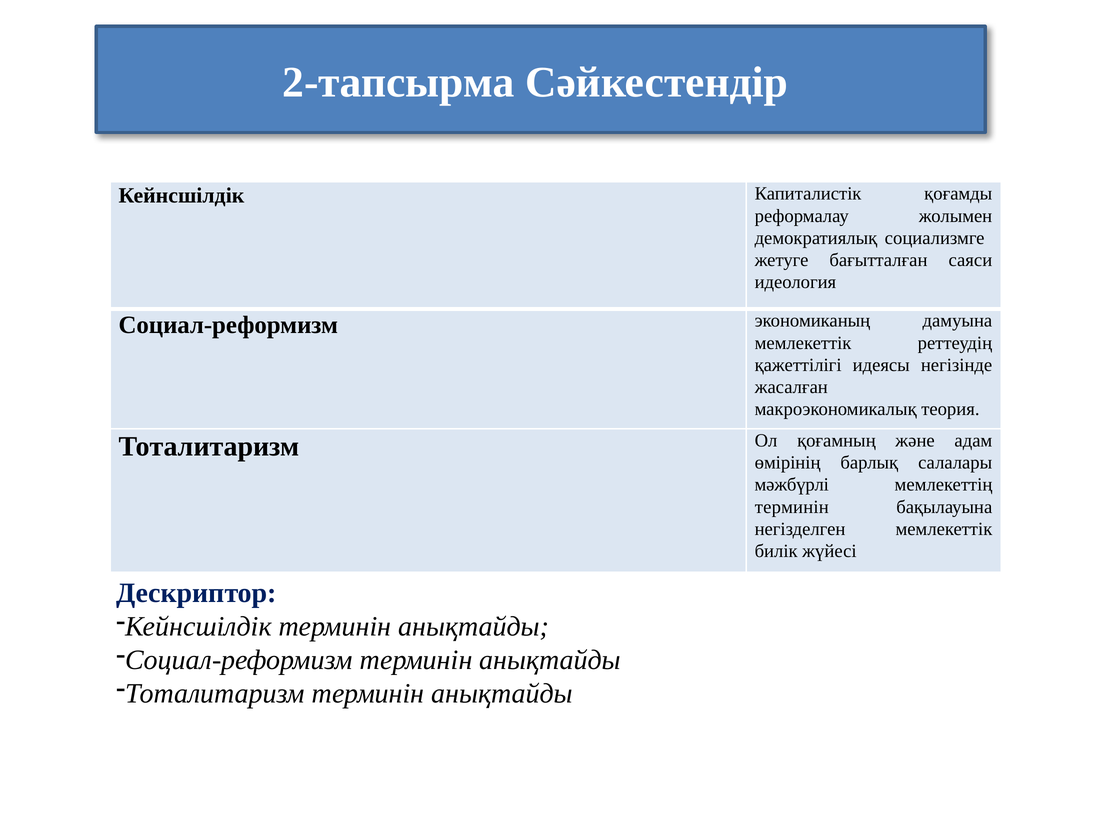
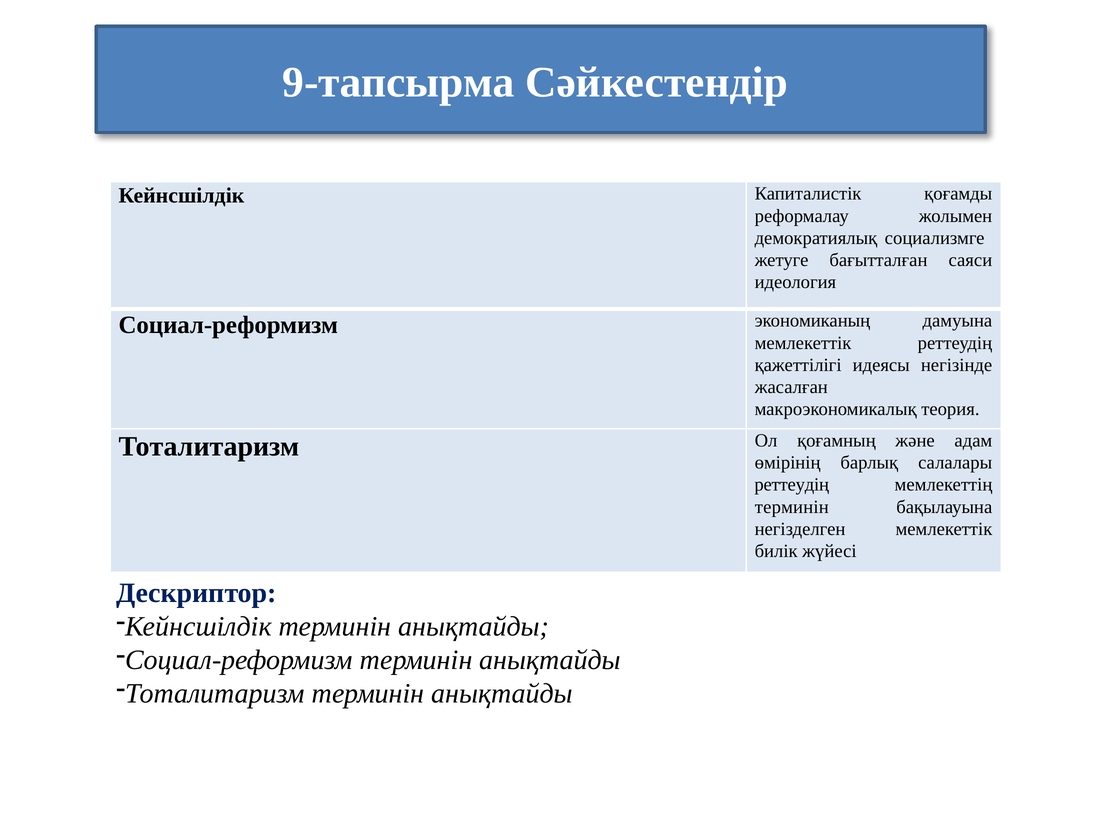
2-тапсырма: 2-тапсырма -> 9-тапсырма
мәжбүрлі at (792, 485): мәжбүрлі -> реттеудің
